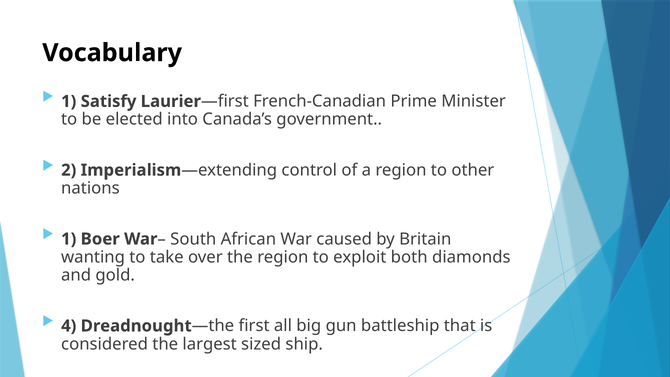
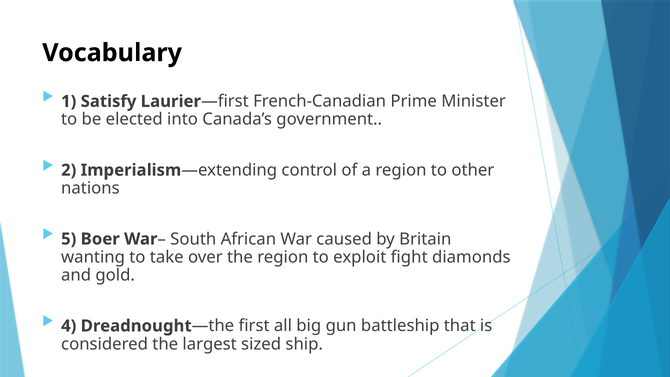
1 at (69, 239): 1 -> 5
both: both -> fight
